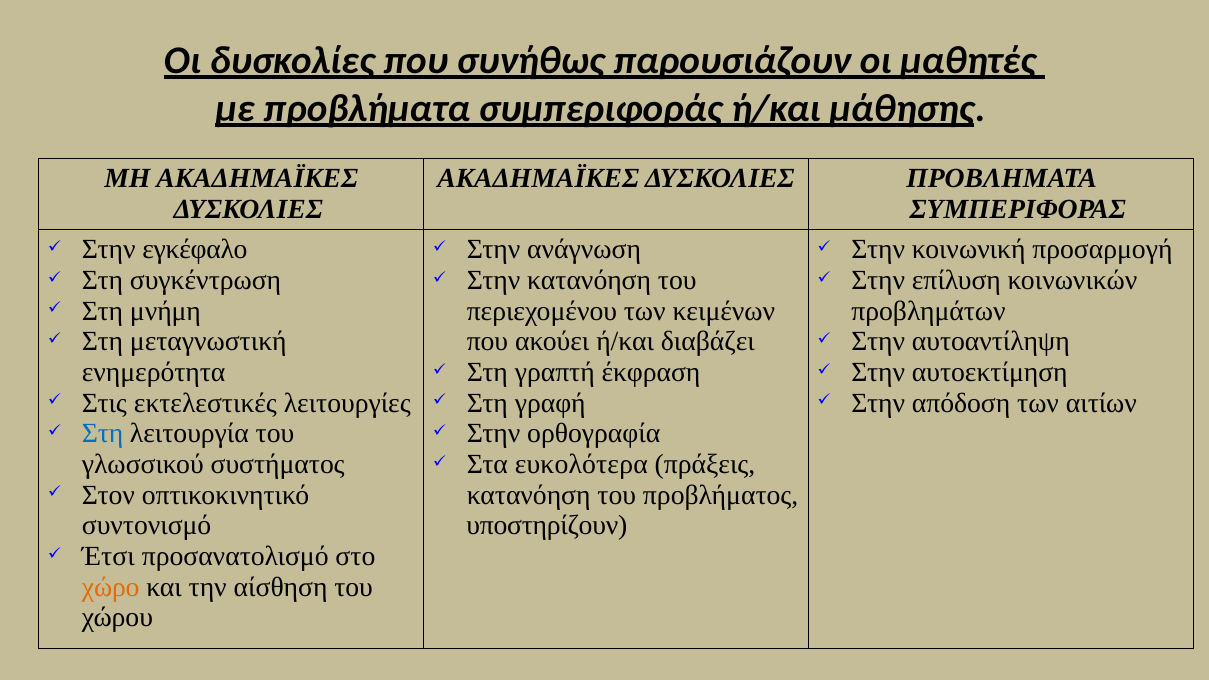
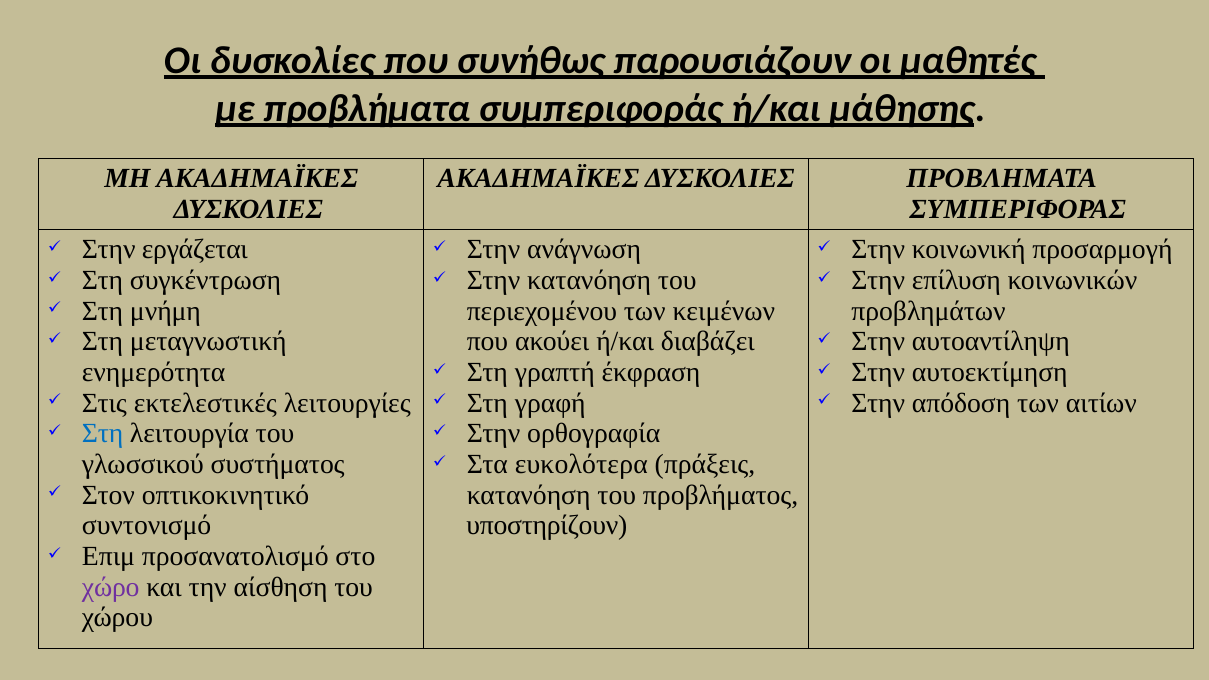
εγκέφαλο: εγκέφαλο -> εργάζεται
Έτσι: Έτσι -> Επιμ
χώρο colour: orange -> purple
